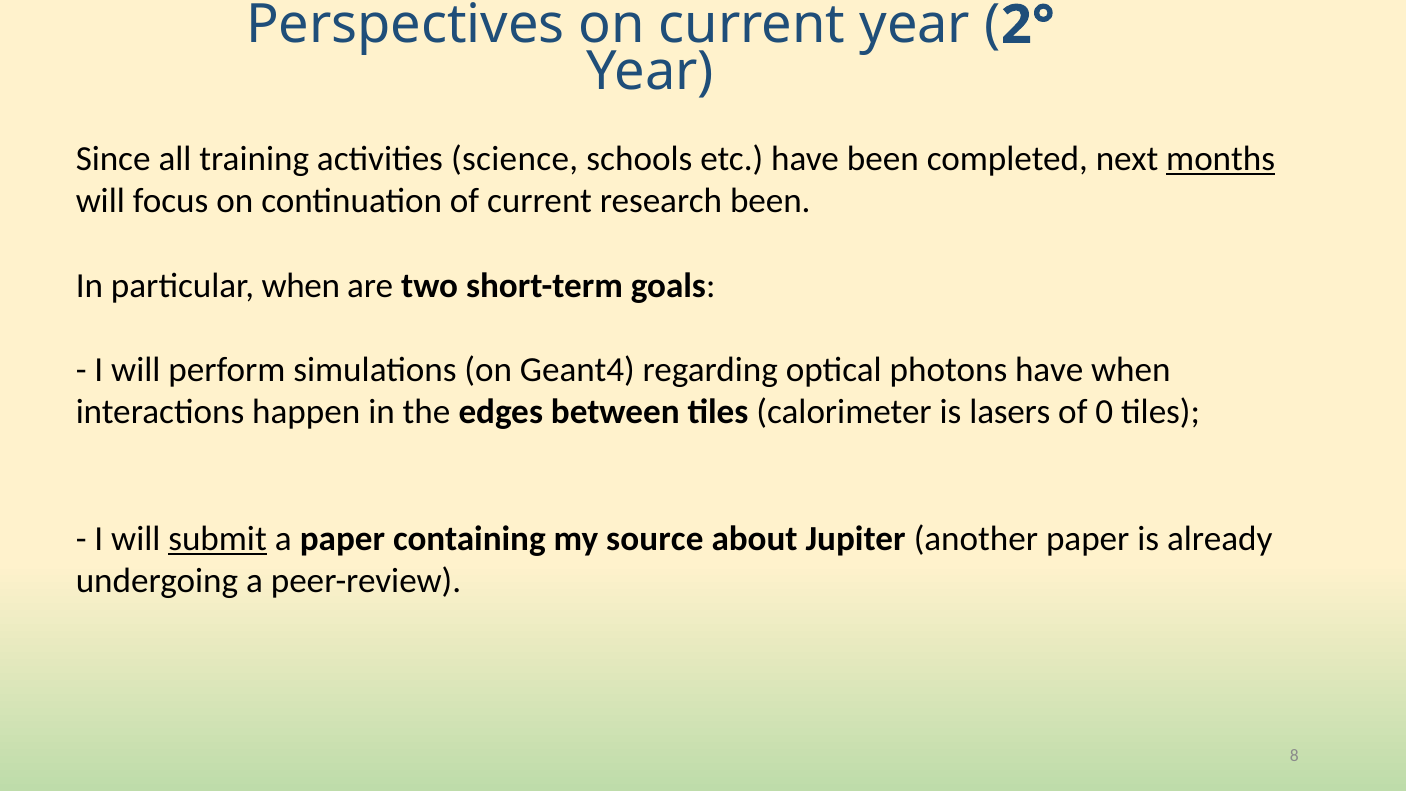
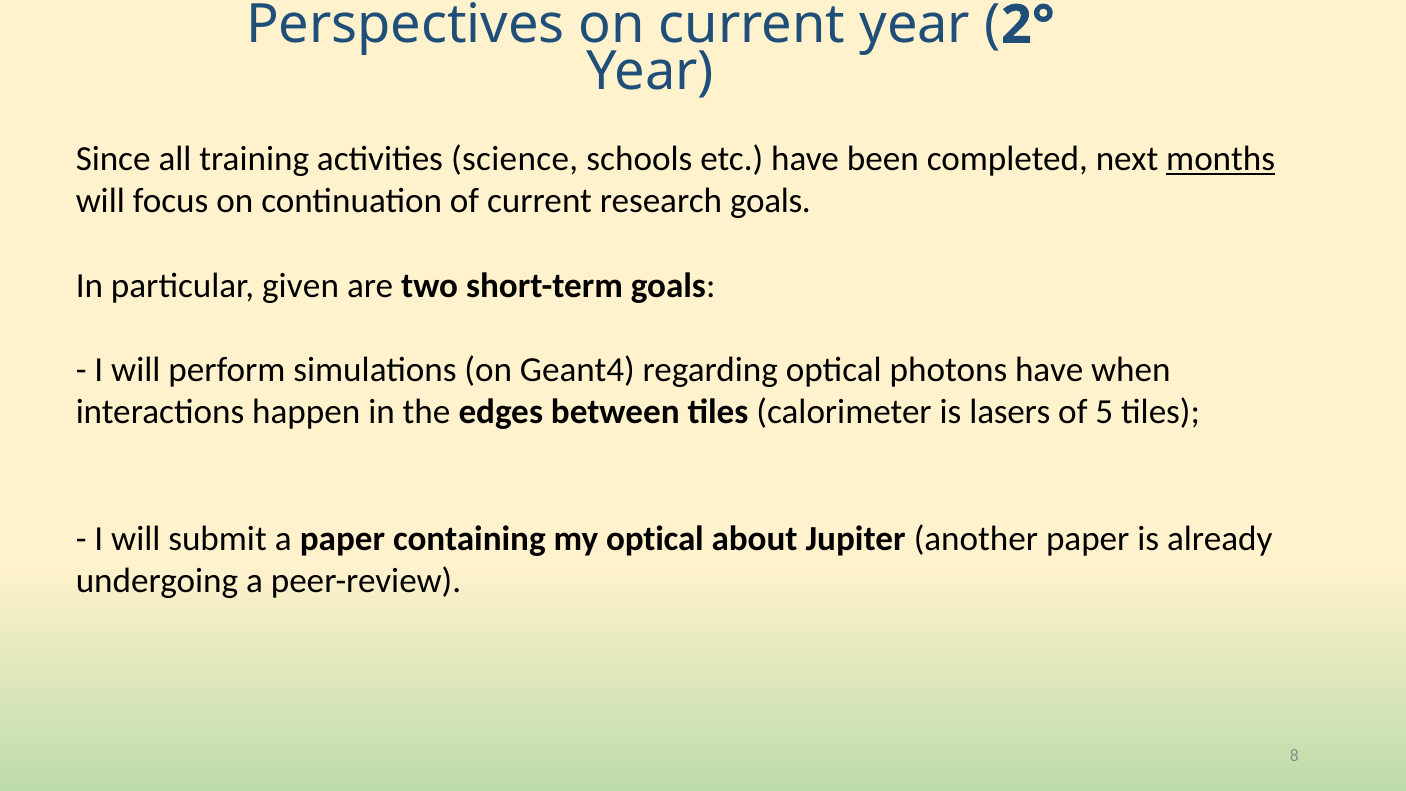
research been: been -> goals
particular when: when -> given
0: 0 -> 5
submit underline: present -> none
my source: source -> optical
